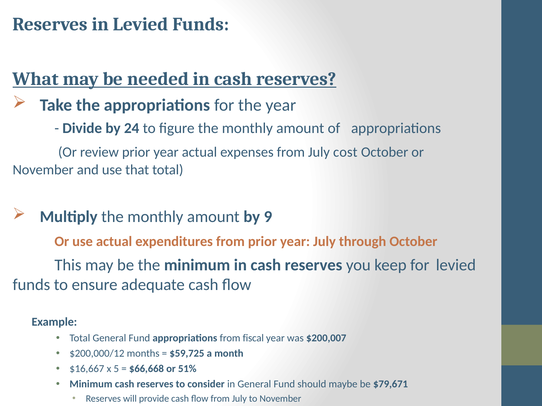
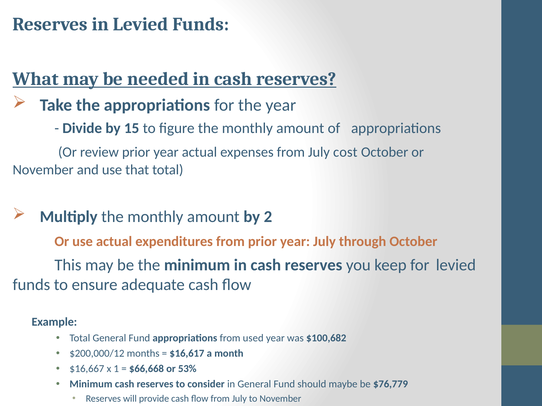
24: 24 -> 15
9: 9 -> 2
fiscal: fiscal -> used
$200,007: $200,007 -> $100,682
$59,725: $59,725 -> $16,617
5: 5 -> 1
51%: 51% -> 53%
$79,671: $79,671 -> $76,779
